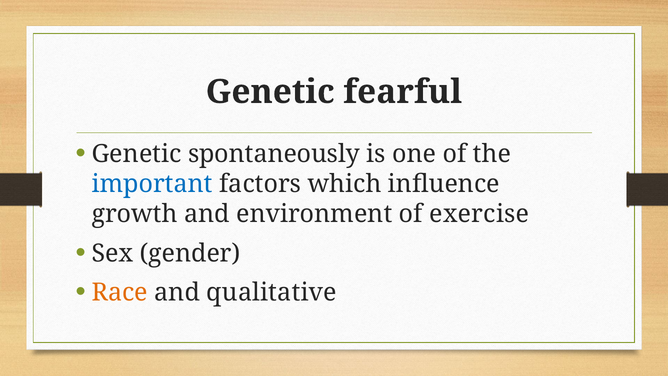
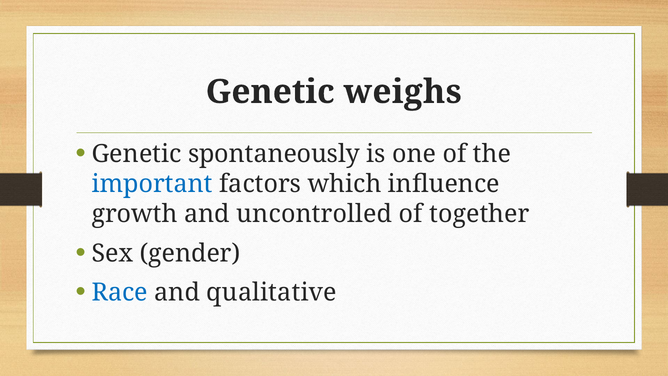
fearful: fearful -> weighs
environment: environment -> uncontrolled
exercise: exercise -> together
Race colour: orange -> blue
